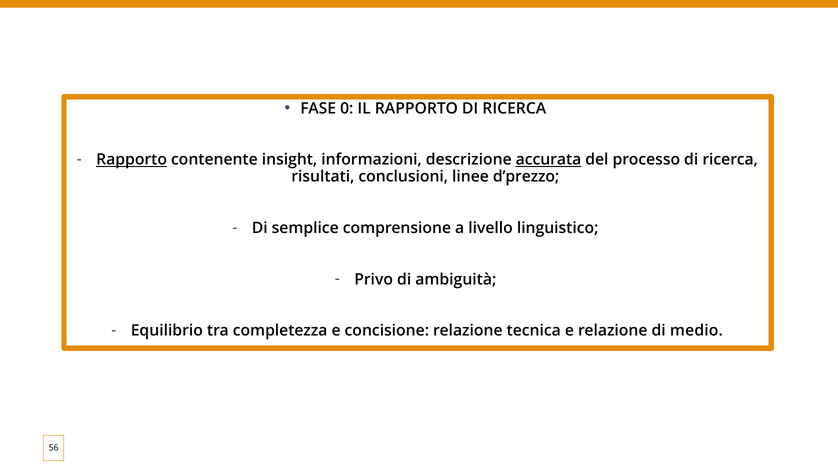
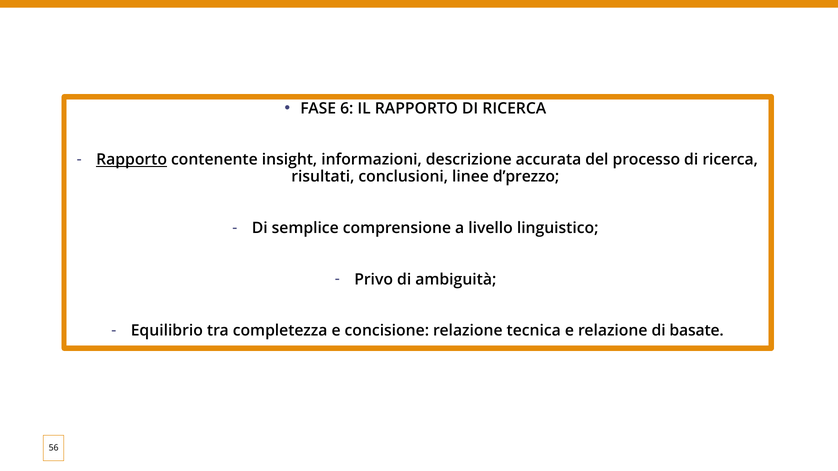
0: 0 -> 6
accurata underline: present -> none
medio: medio -> basate
